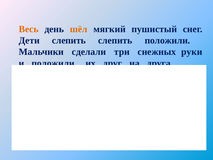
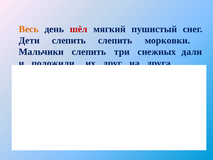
шёл colour: orange -> red
слепить положили: положили -> морковки
Мальчики сделали: сделали -> слепить
снежных руки: руки -> дали
